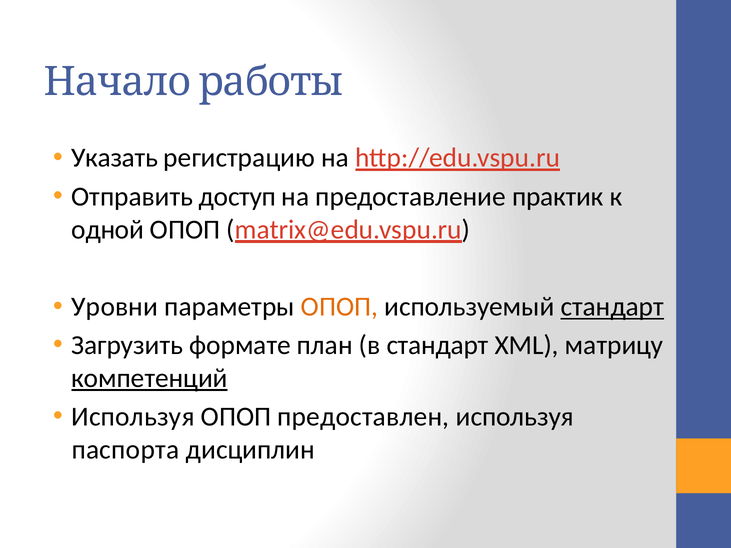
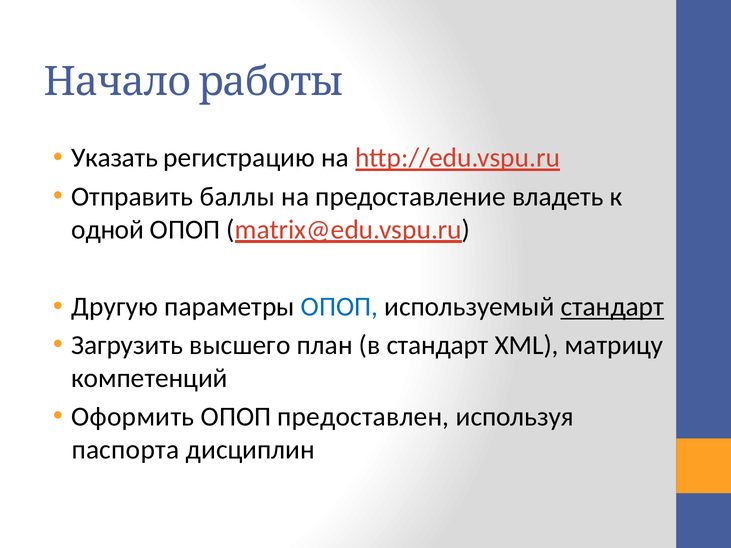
доступ: доступ -> баллы
практик: практик -> владеть
Уровни: Уровни -> Другую
ОПОП at (339, 307) colour: orange -> blue
формате: формате -> высшего
компетенций underline: present -> none
Используя at (133, 417): Используя -> Оформить
